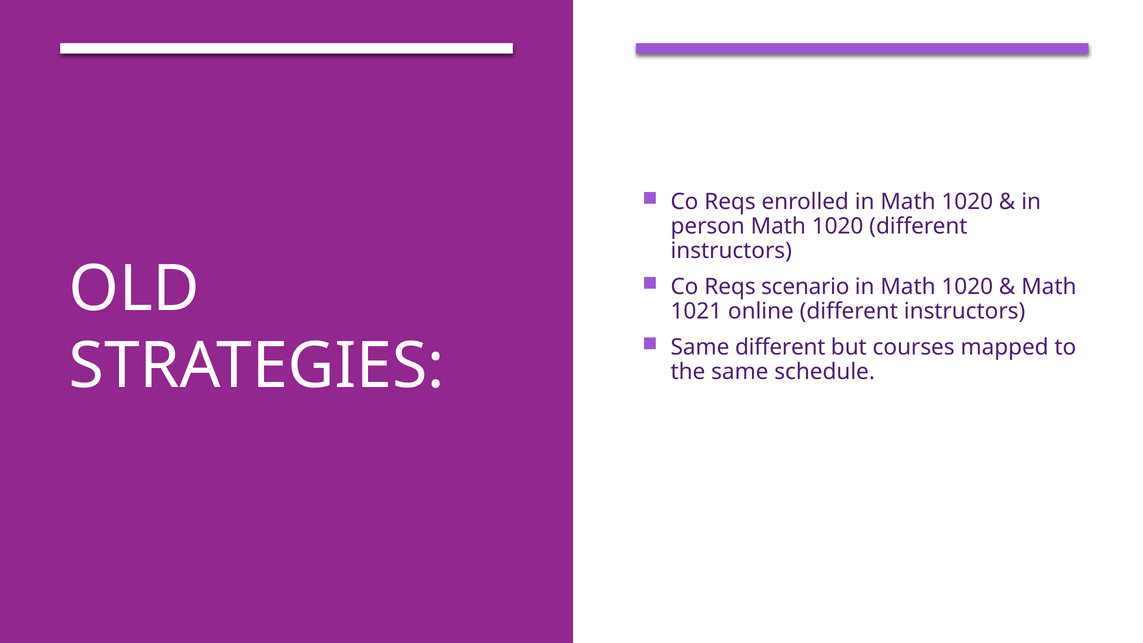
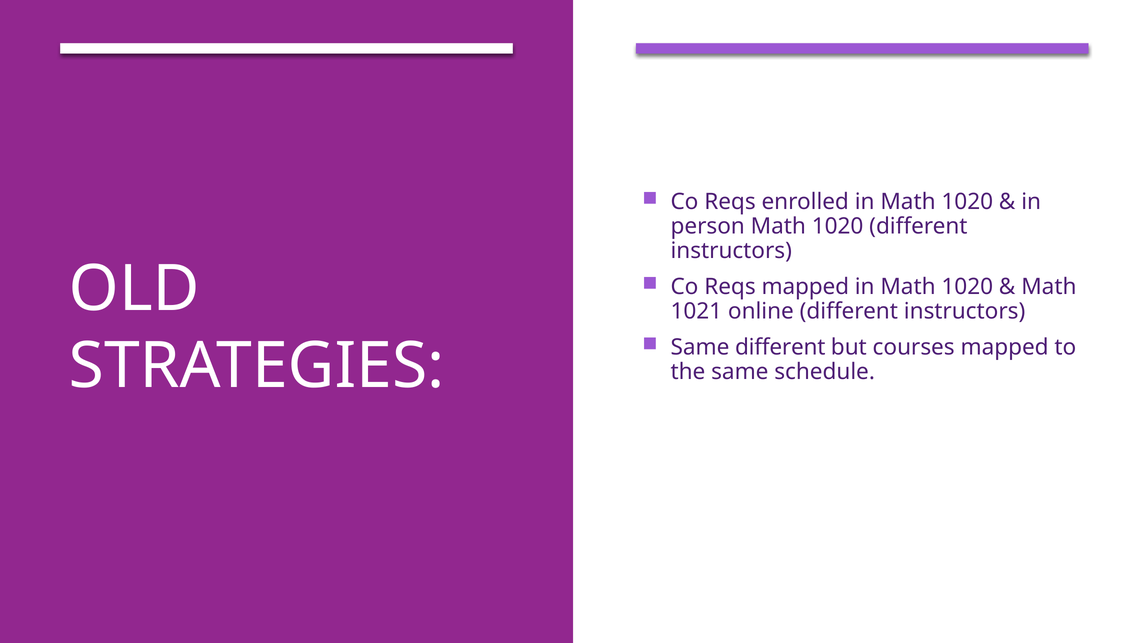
Reqs scenario: scenario -> mapped
